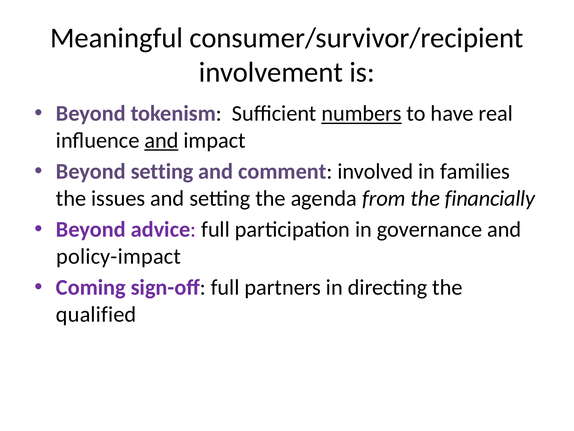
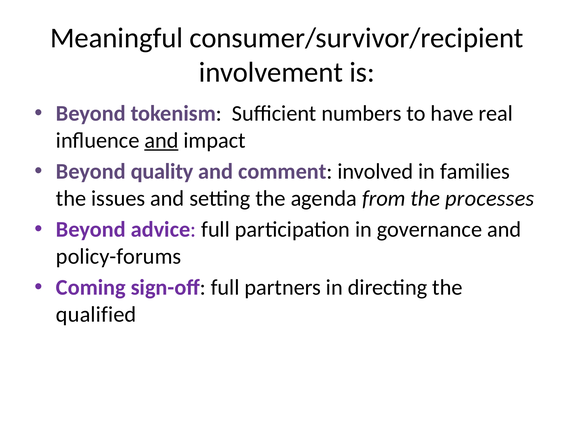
numbers underline: present -> none
Beyond setting: setting -> quality
financially: financially -> processes
policy-impact: policy-impact -> policy-forums
